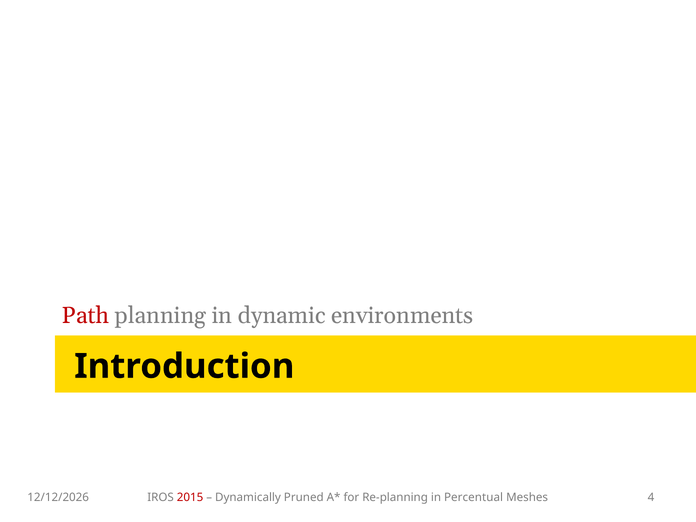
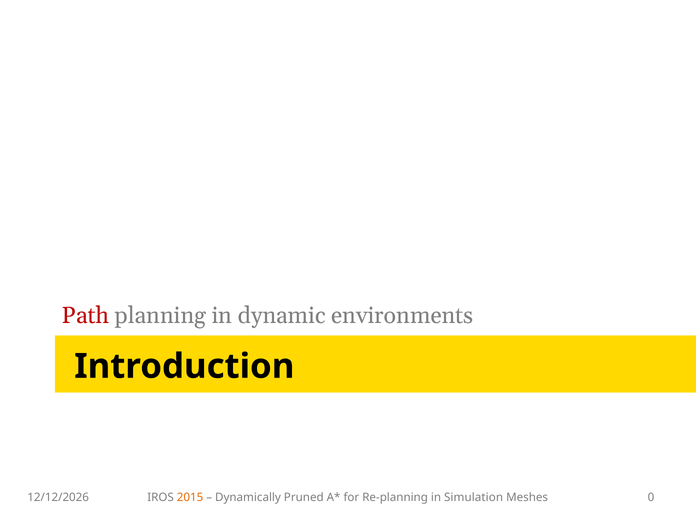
2015 colour: red -> orange
Percentual: Percentual -> Simulation
4: 4 -> 0
